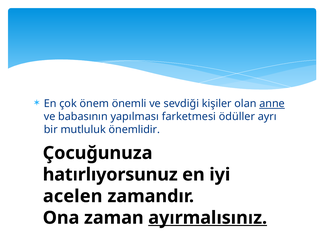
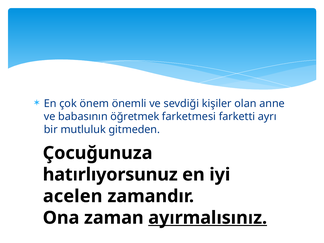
anne underline: present -> none
yapılması: yapılması -> öğretmek
ödüller: ödüller -> farketti
önemlidir: önemlidir -> gitmeden
